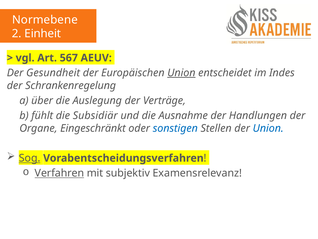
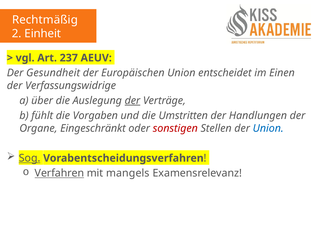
Normebene: Normebene -> Rechtmäßig
567: 567 -> 237
Union at (181, 73) underline: present -> none
Indes: Indes -> Einen
Schrankenregelung: Schrankenregelung -> Verfassungswidrige
der at (132, 100) underline: none -> present
Subsidiär: Subsidiär -> Vorgaben
Ausnahme: Ausnahme -> Umstritten
sonstigen colour: blue -> red
subjektiv: subjektiv -> mangels
